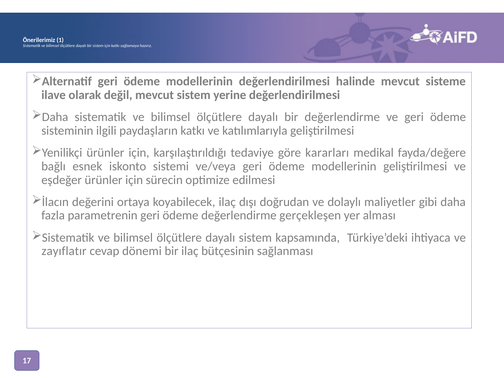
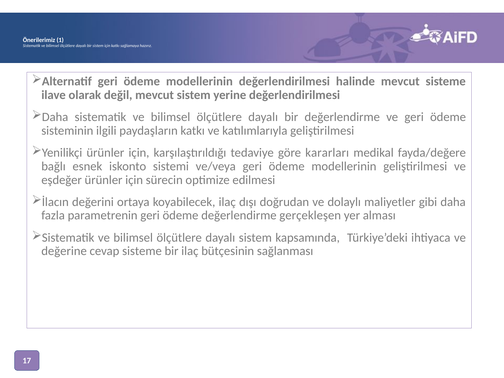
zayıflatır: zayıflatır -> değerine
cevap dönemi: dönemi -> sisteme
